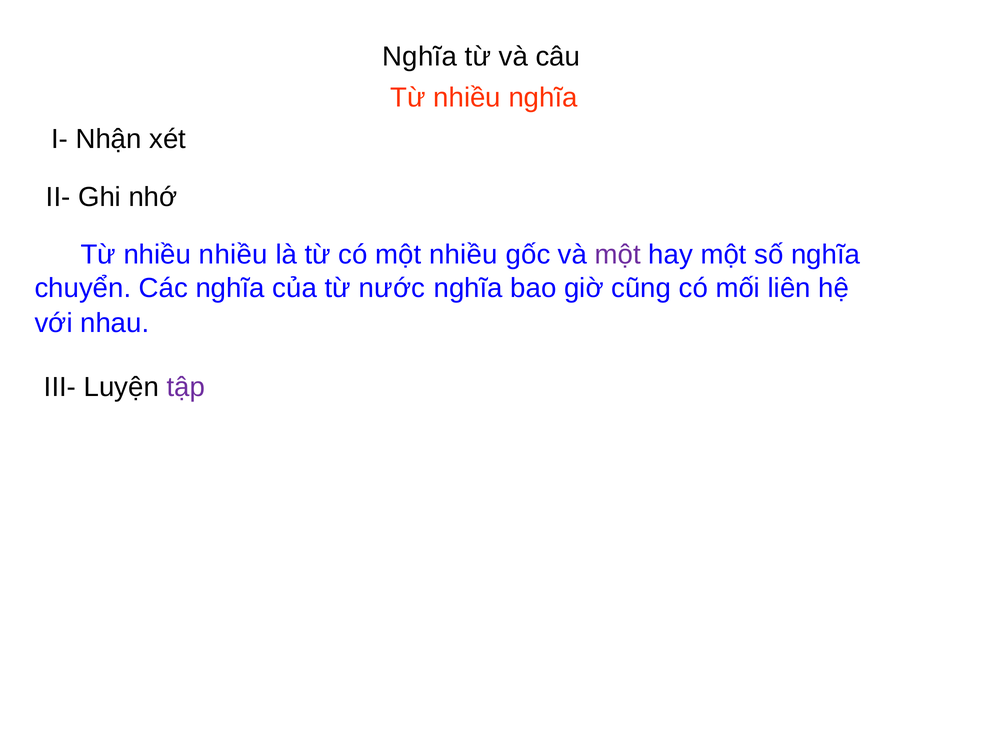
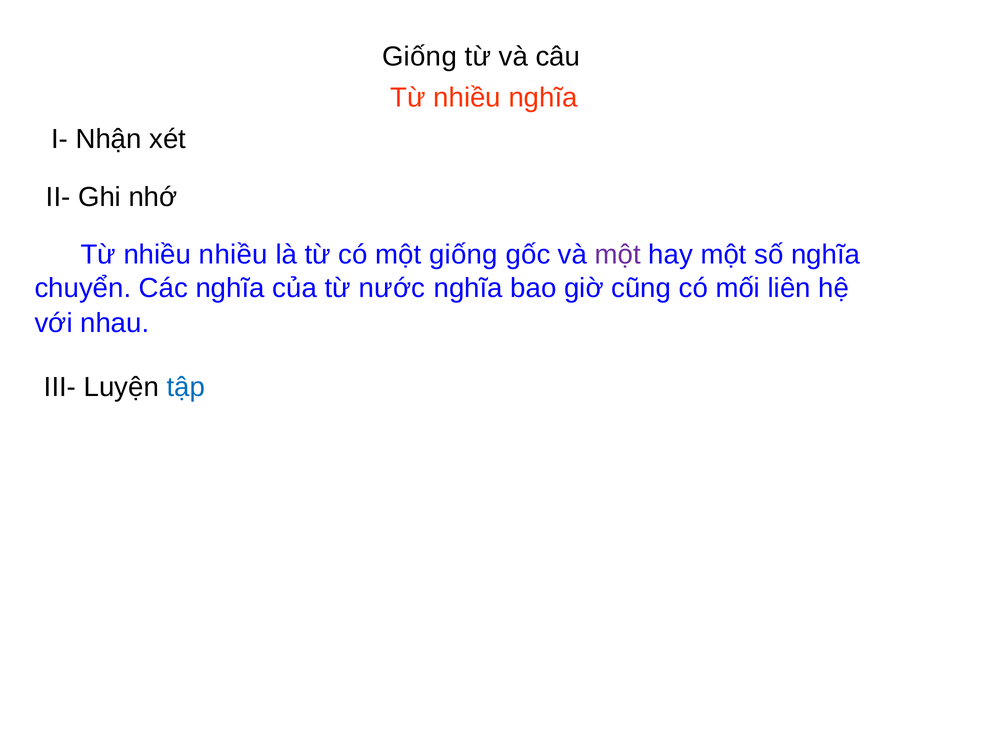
Nghĩa at (420, 56): Nghĩa -> Giống
một nhiều: nhiều -> giống
tập colour: purple -> blue
